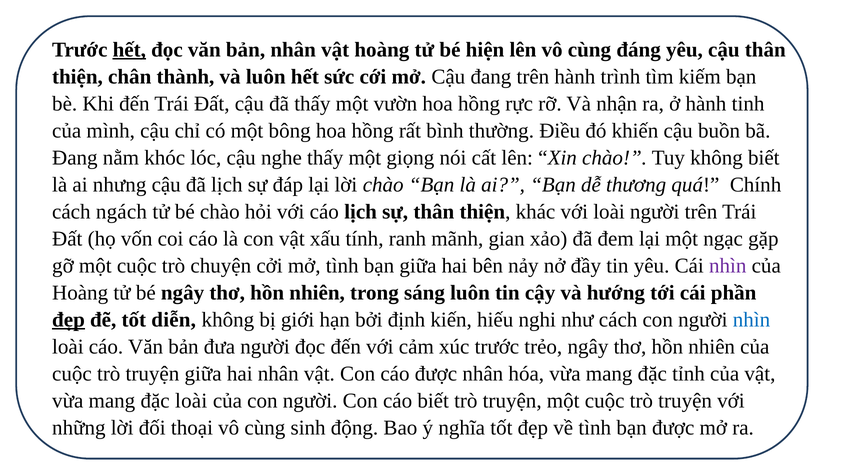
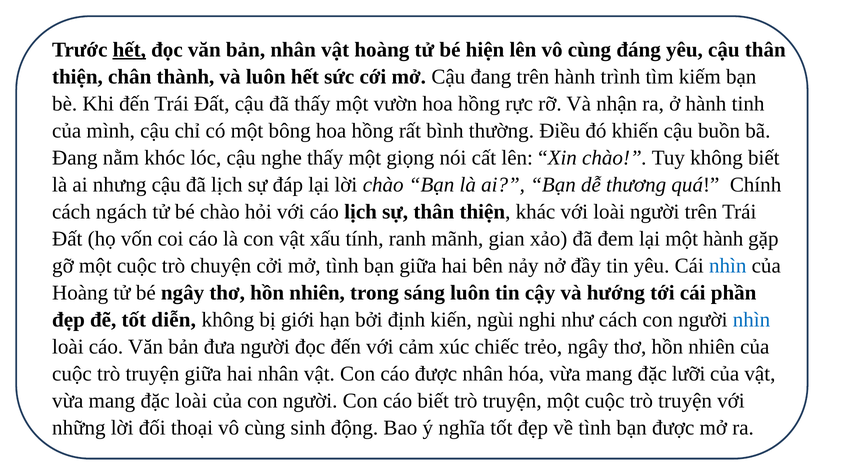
một ngạc: ngạc -> hành
nhìn at (728, 266) colour: purple -> blue
đẹp at (68, 320) underline: present -> none
hiếu: hiếu -> ngùi
xúc trước: trước -> chiếc
tỉnh: tỉnh -> lưỡi
